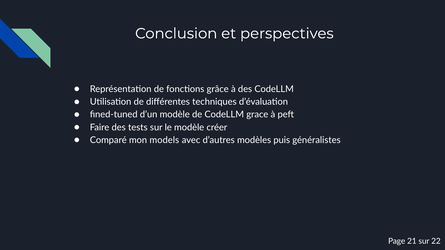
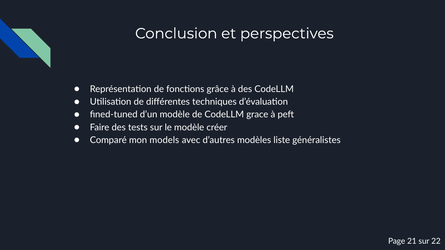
puis: puis -> liste
